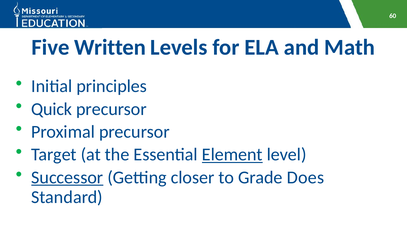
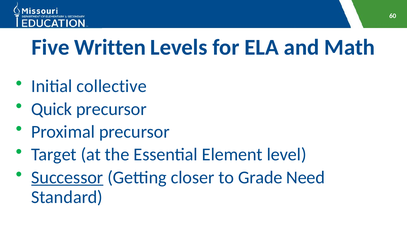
principles: principles -> collective
Element underline: present -> none
Does: Does -> Need
